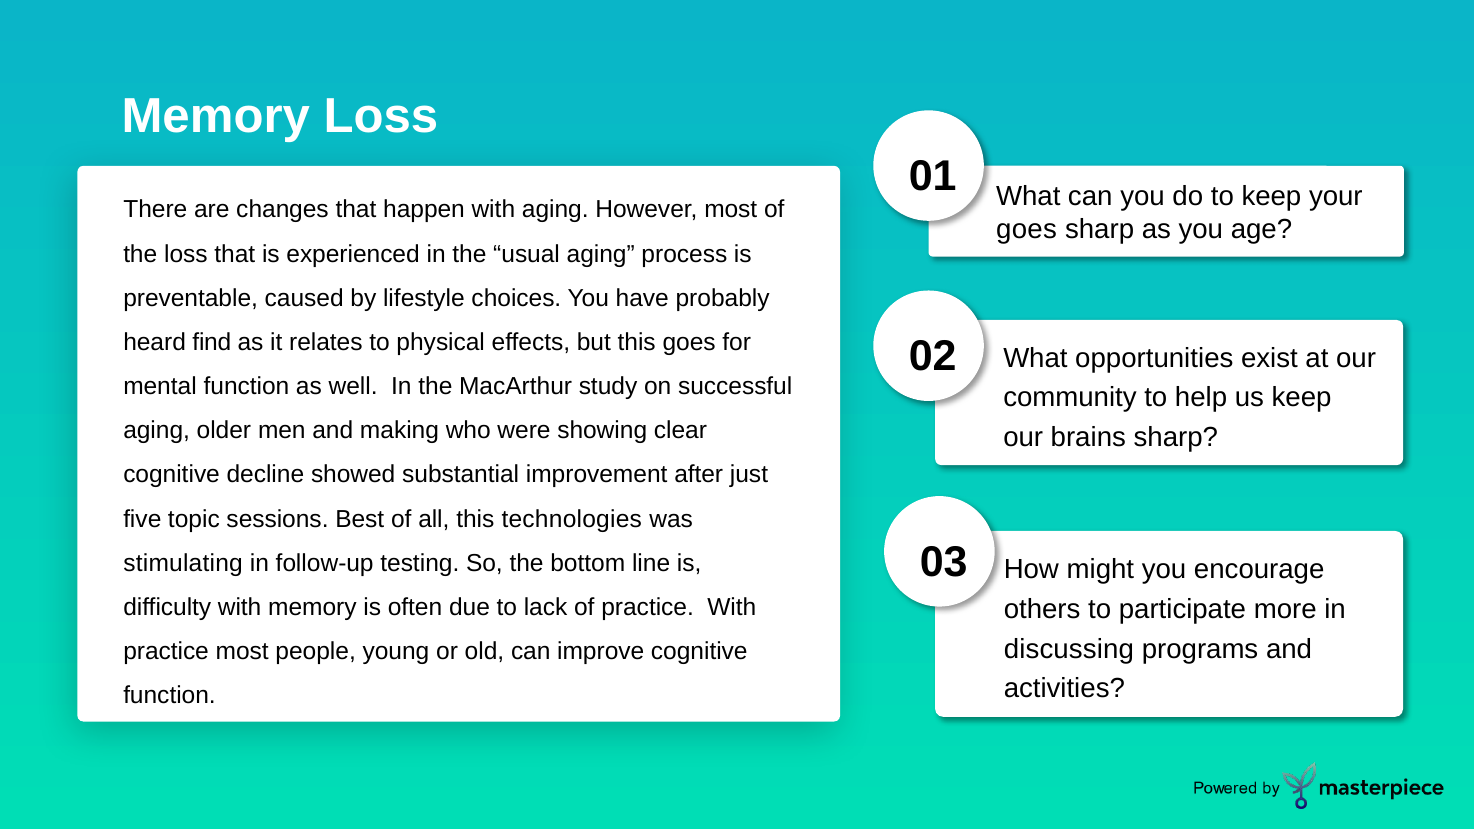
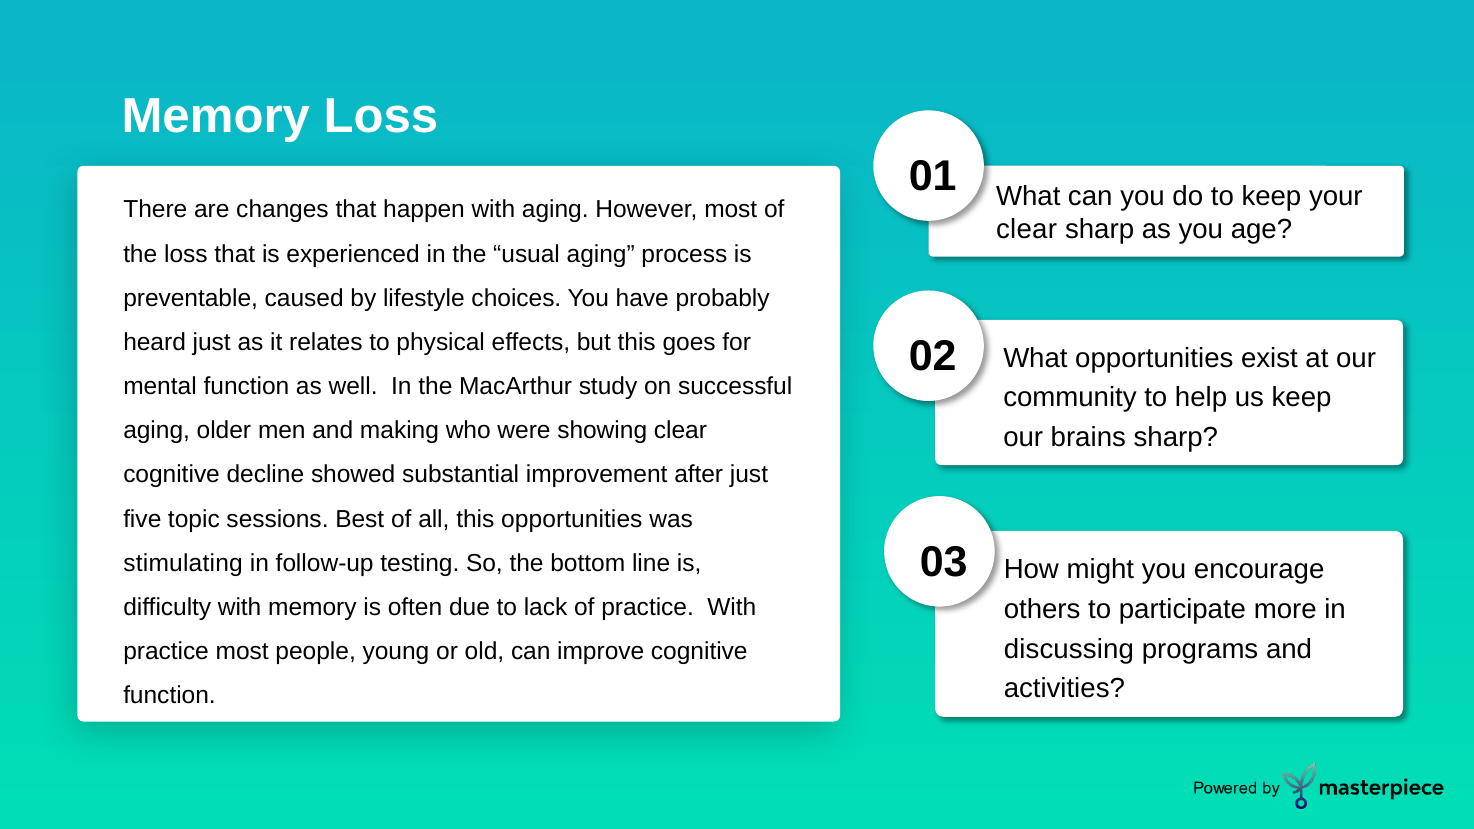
goes at (1027, 230): goes -> clear
heard find: find -> just
this technologies: technologies -> opportunities
